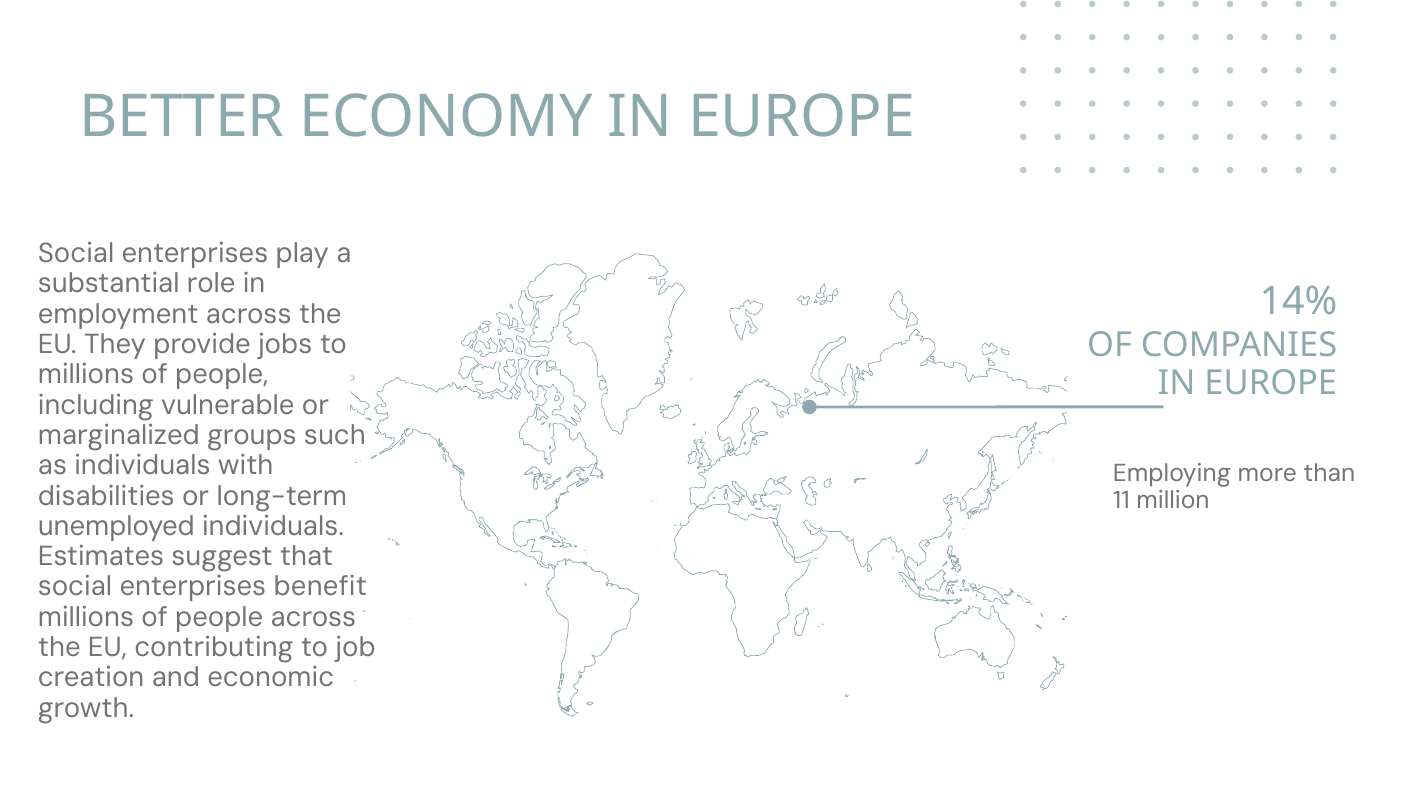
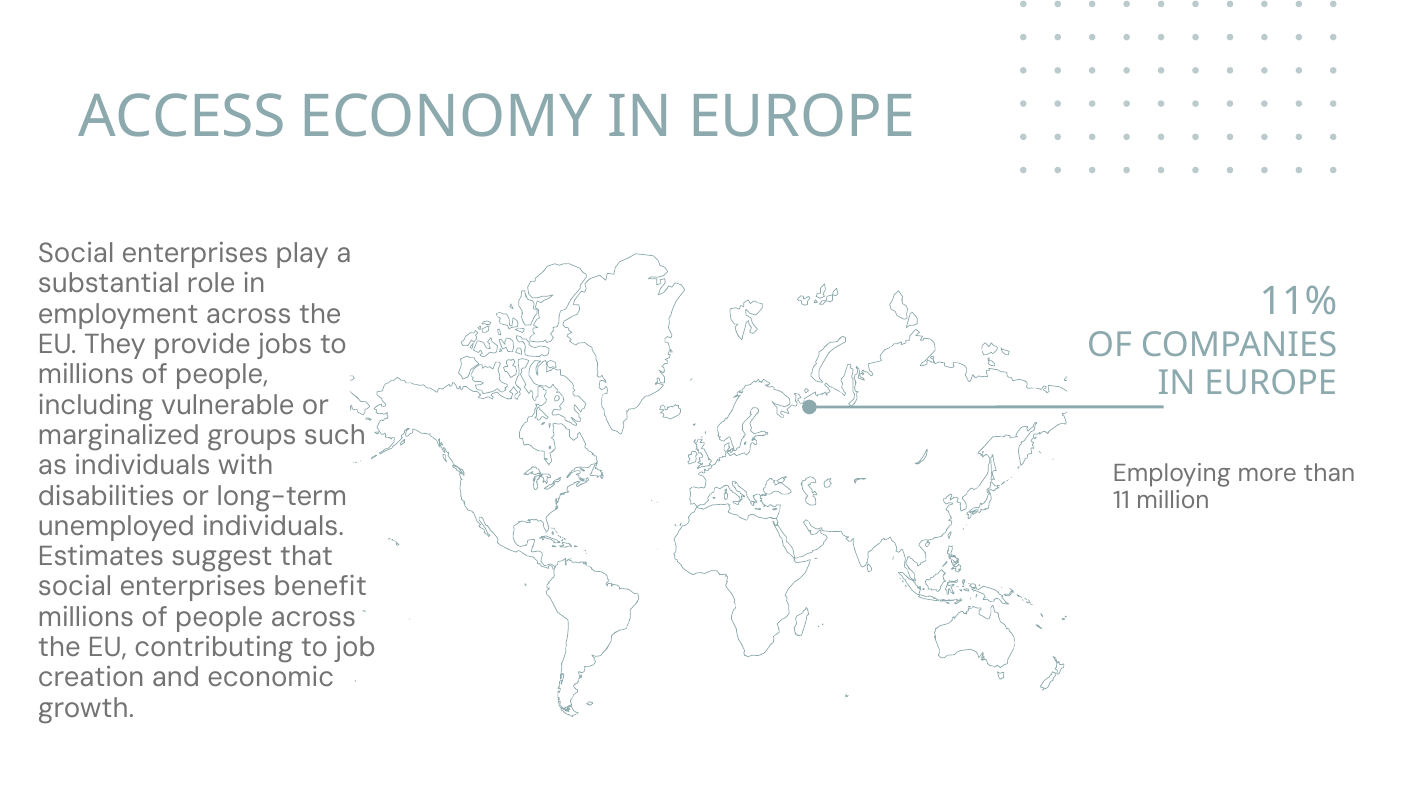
BETTER: BETTER -> ACCESS
14%: 14% -> 11%
